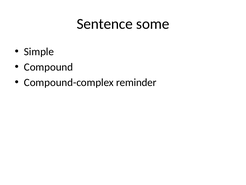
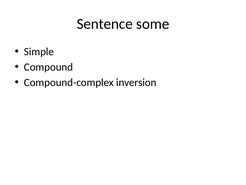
reminder: reminder -> inversion
